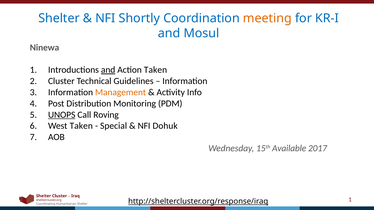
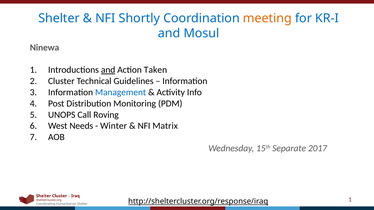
Management colour: orange -> blue
UNOPS underline: present -> none
West Taken: Taken -> Needs
Special: Special -> Winter
Dohuk: Dohuk -> Matrix
Available: Available -> Separate
